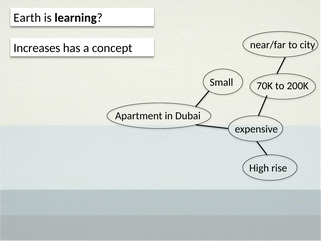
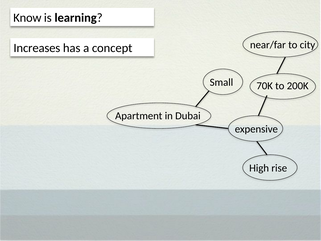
Earth: Earth -> Know
